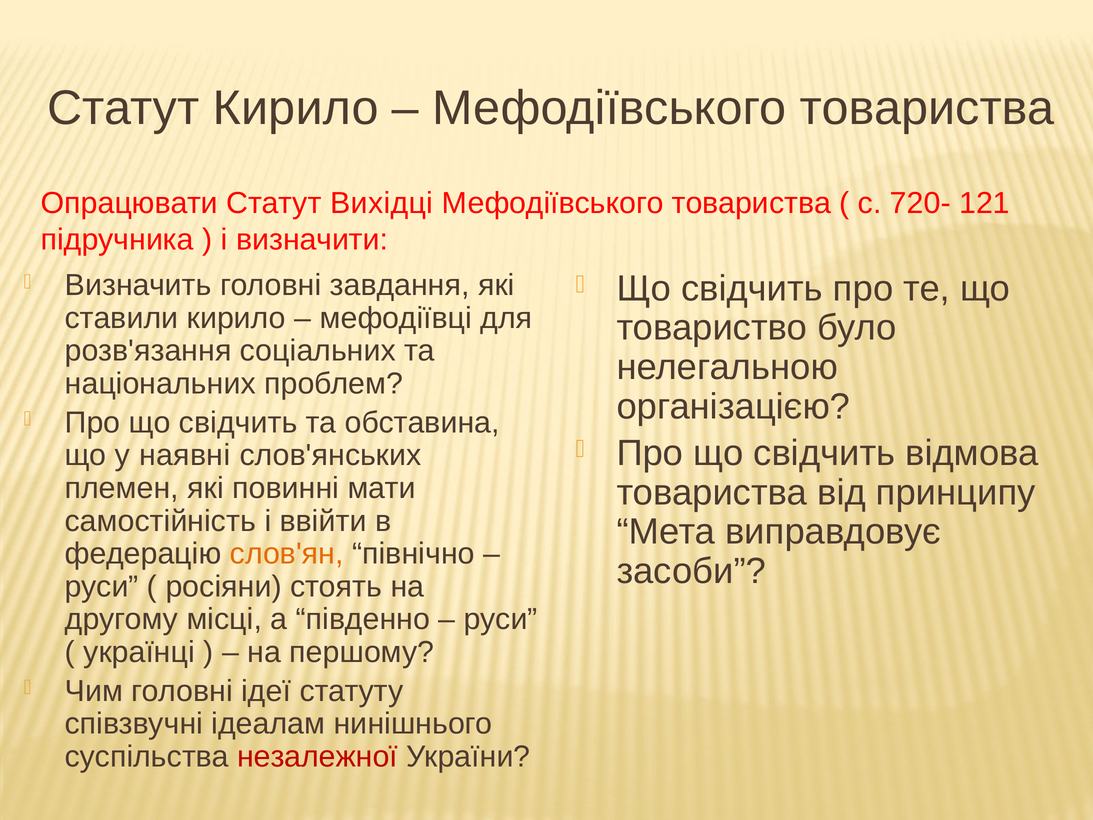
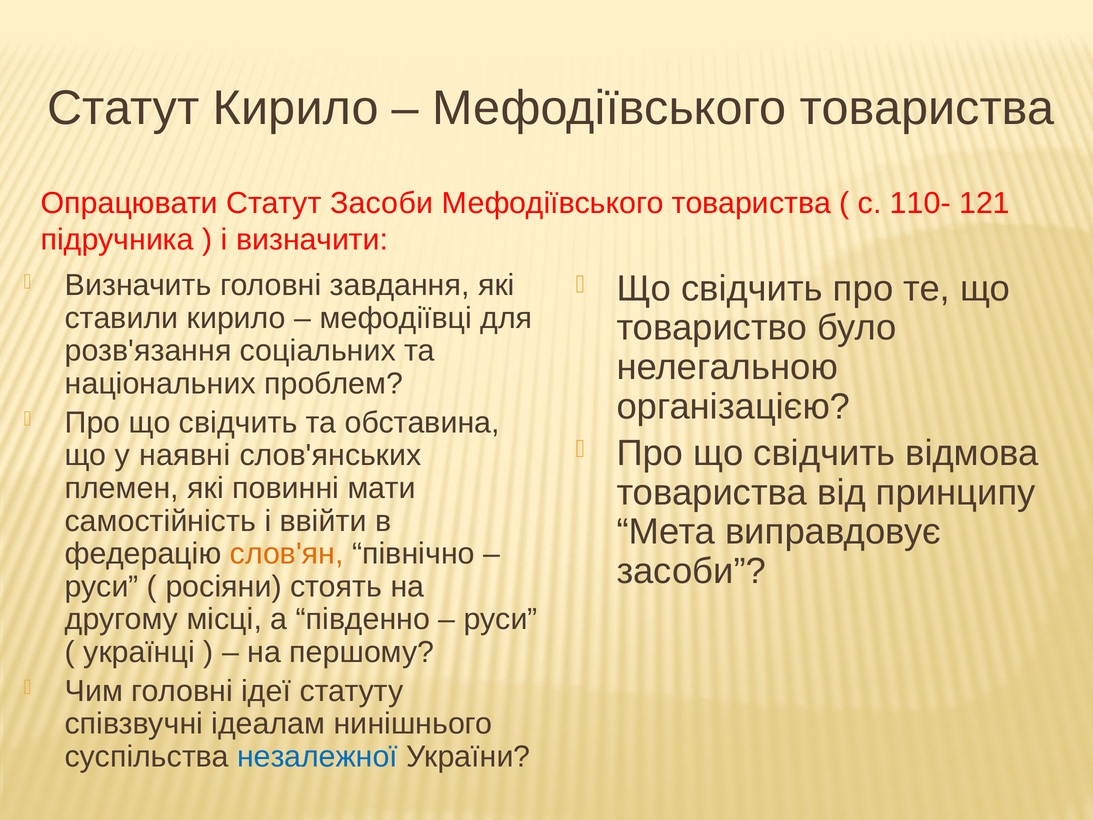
Статут Вихідці: Вихідці -> Засоби
720-: 720- -> 110-
незалежної colour: red -> blue
